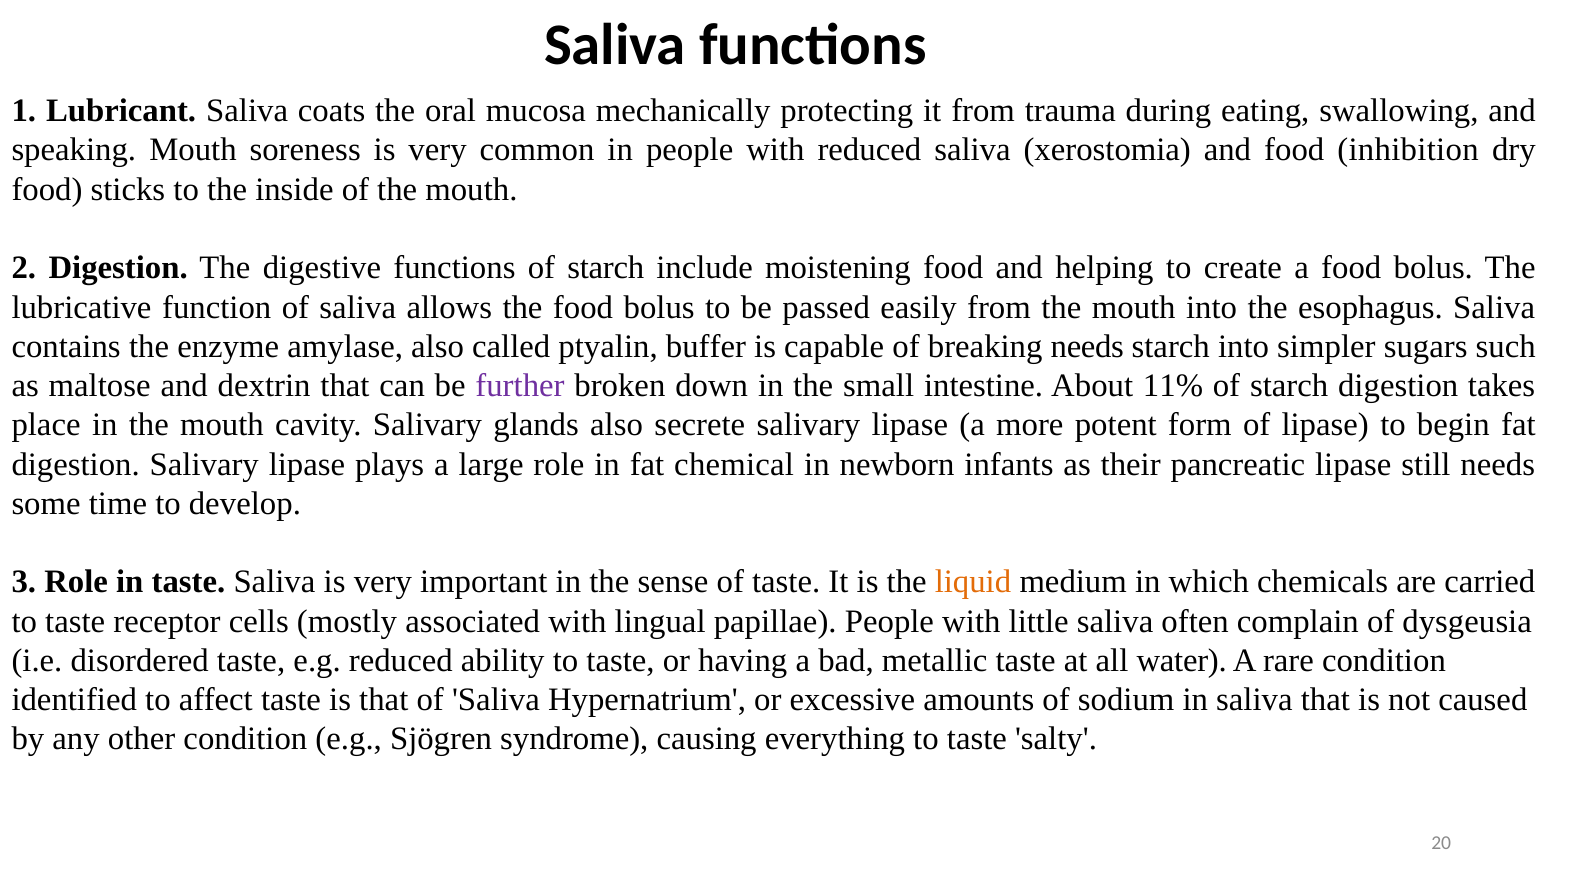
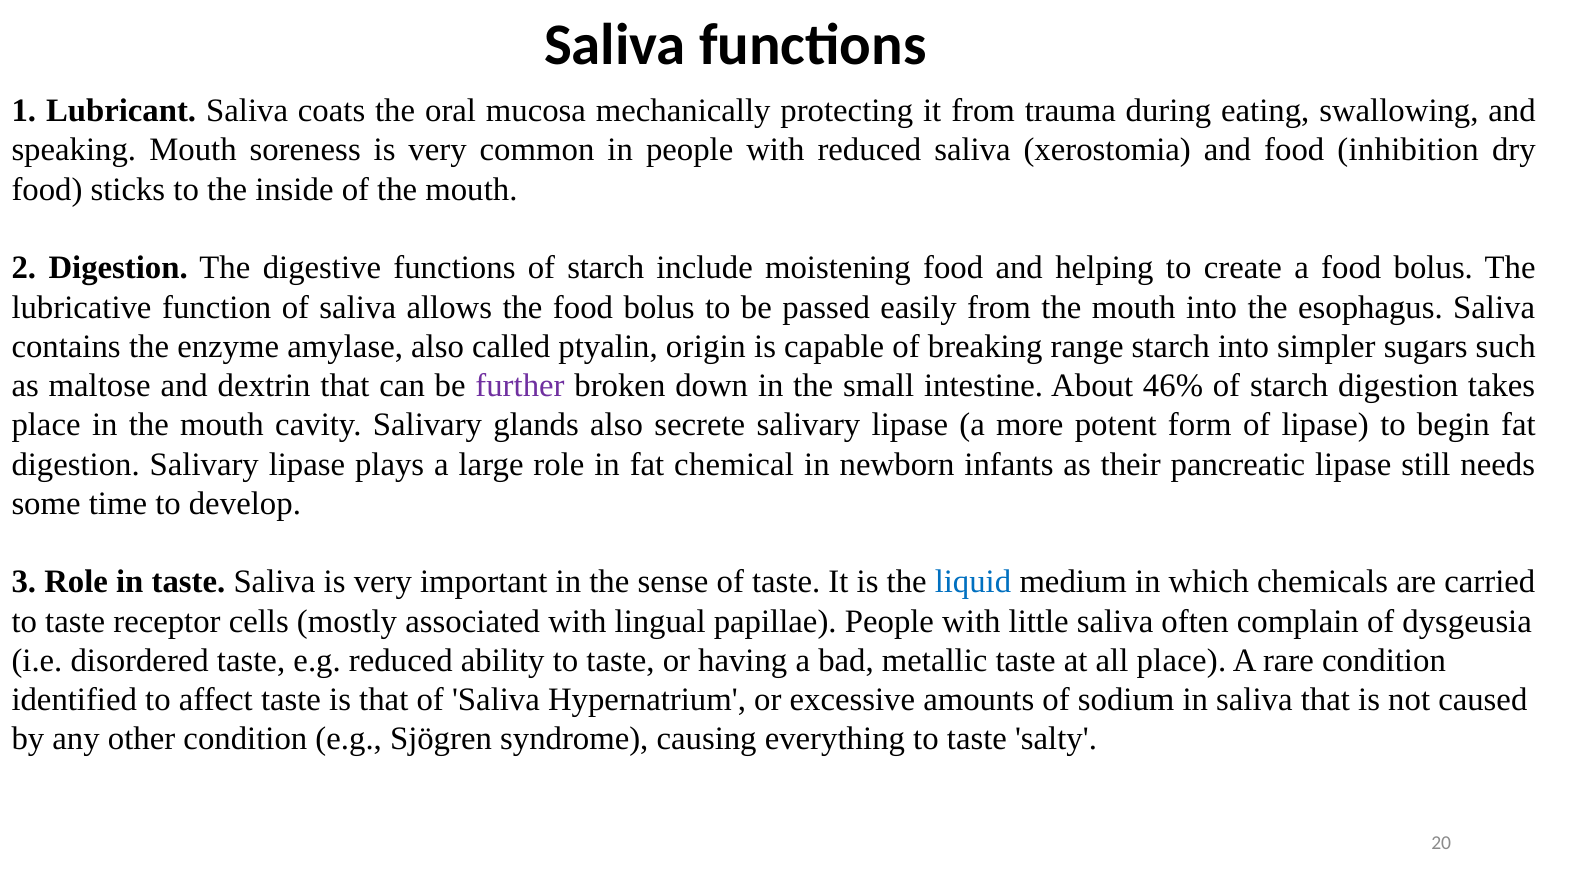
buffer: buffer -> origin
breaking needs: needs -> range
11%: 11% -> 46%
liquid colour: orange -> blue
all water: water -> place
